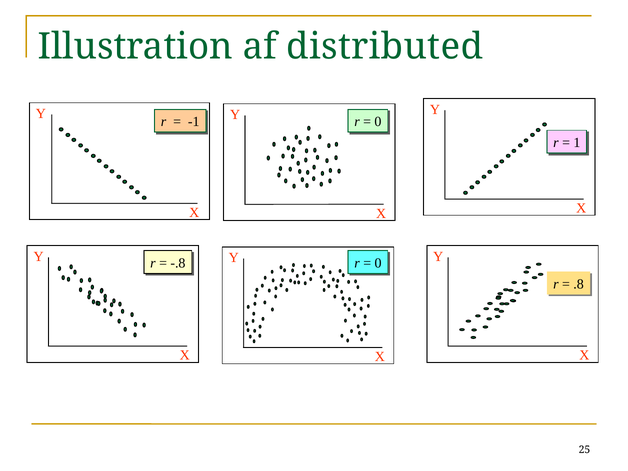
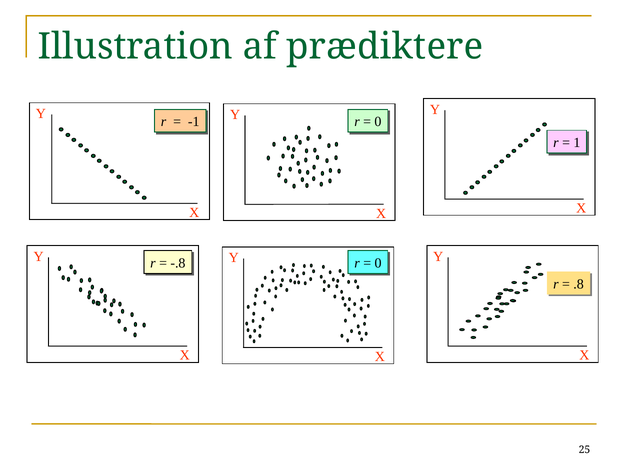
distributed: distributed -> prædiktere
